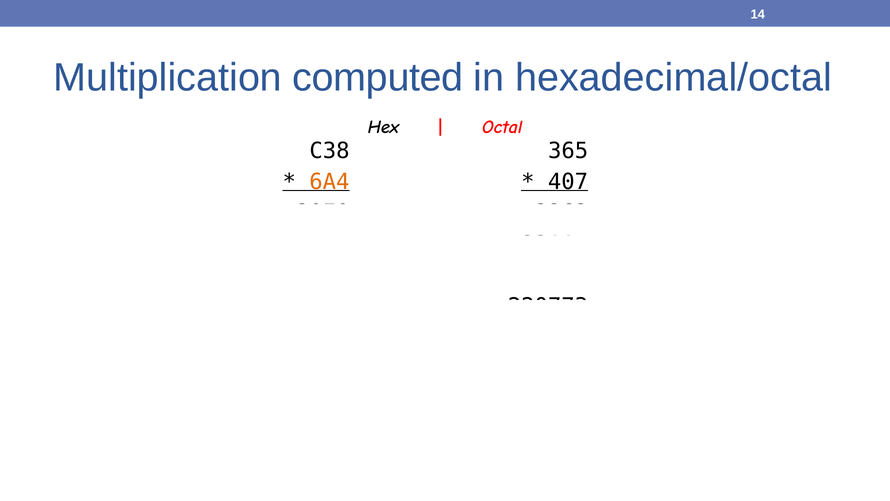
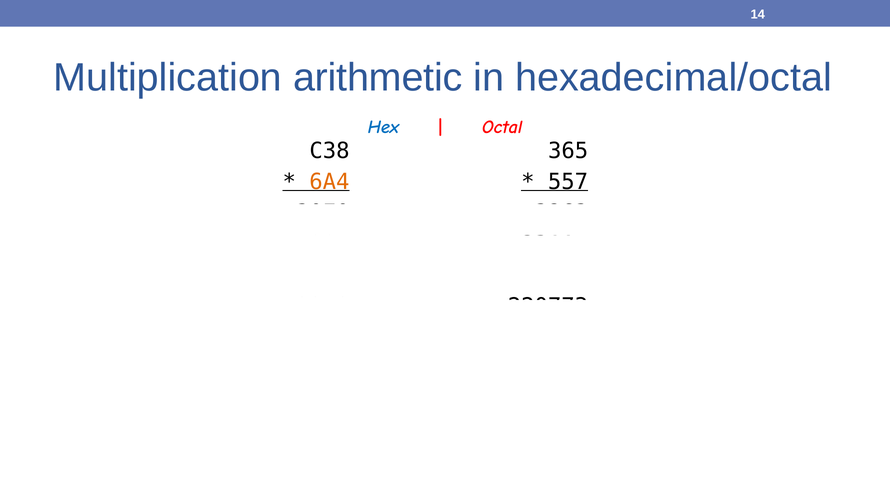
computed: computed -> arithmetic
Hex colour: black -> blue
407: 407 -> 557
